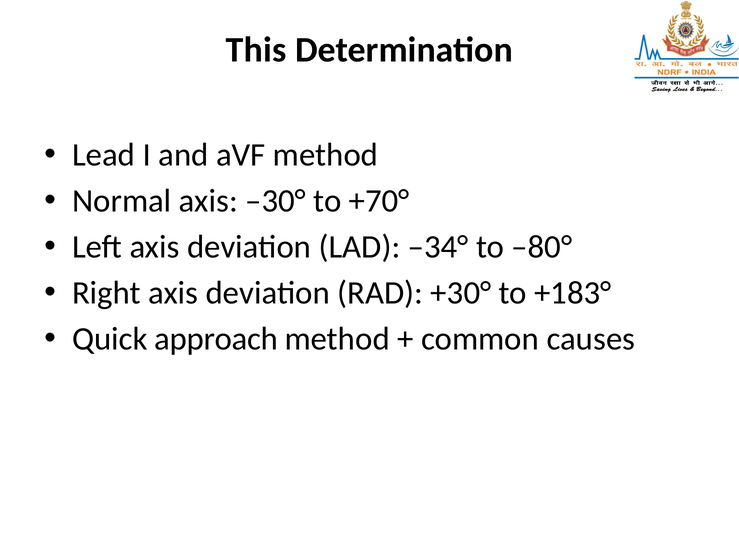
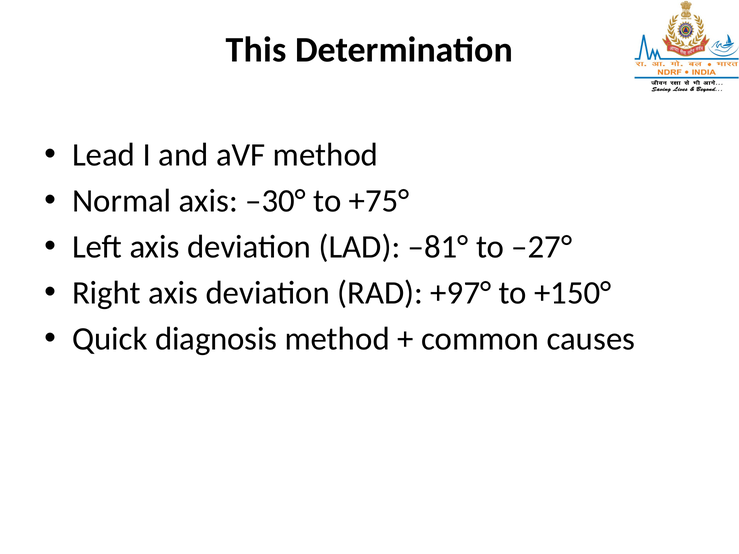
+70°: +70° -> +75°
–34°: –34° -> –81°
–80°: –80° -> –27°
+30°: +30° -> +97°
+183°: +183° -> +150°
approach: approach -> diagnosis
